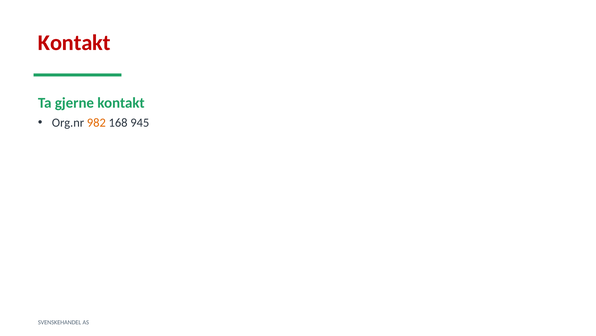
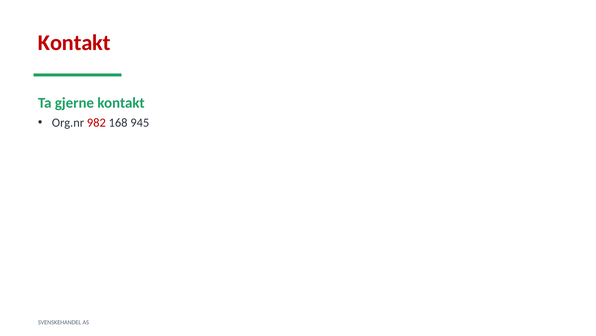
982 colour: orange -> red
